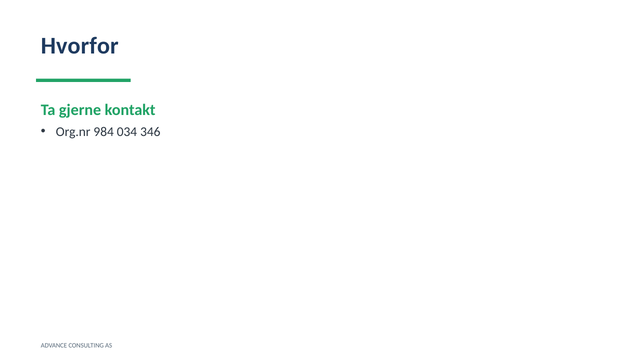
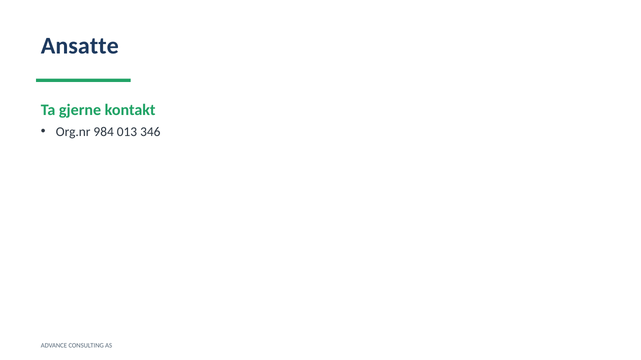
Hvorfor: Hvorfor -> Ansatte
034: 034 -> 013
